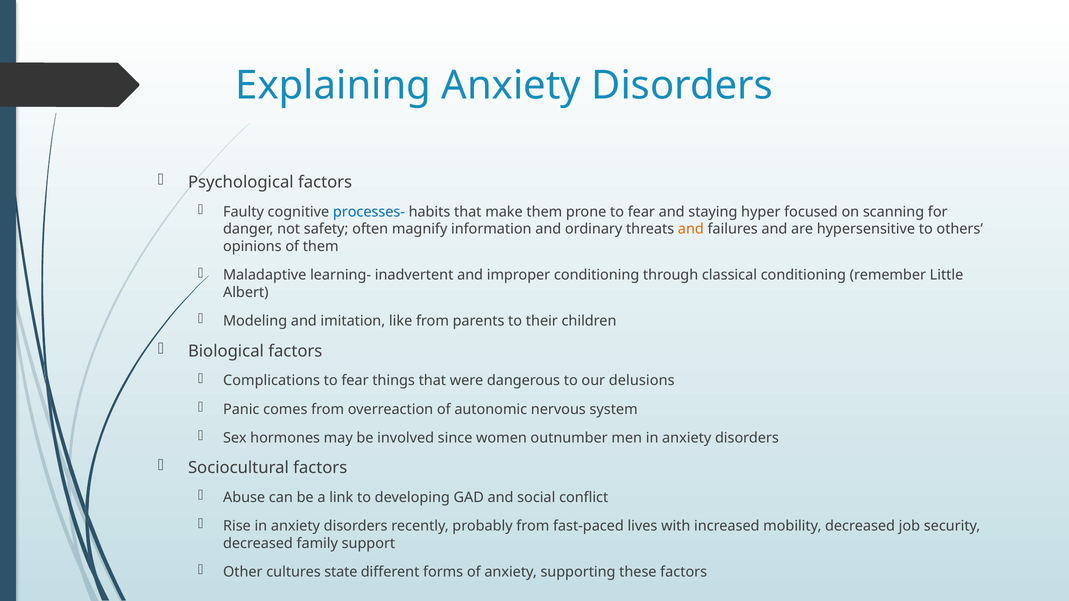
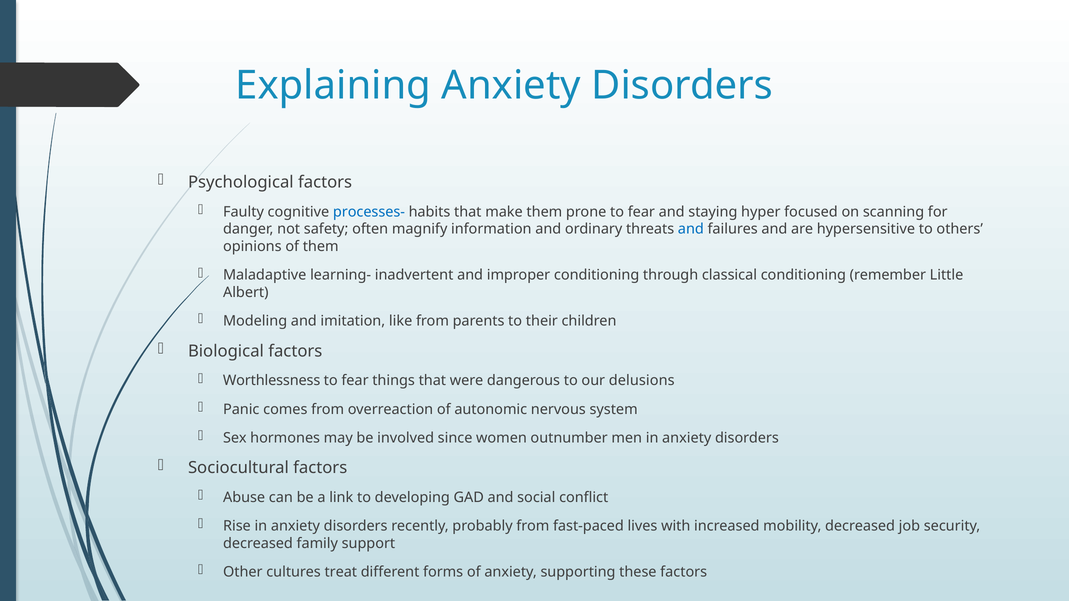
and at (691, 229) colour: orange -> blue
Complications: Complications -> Worthlessness
state: state -> treat
